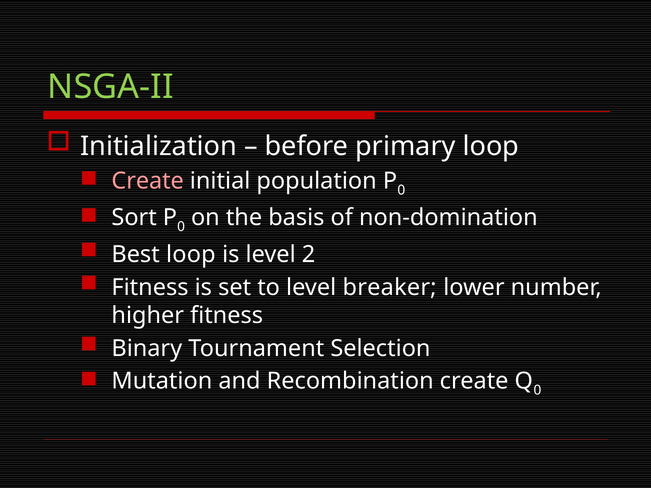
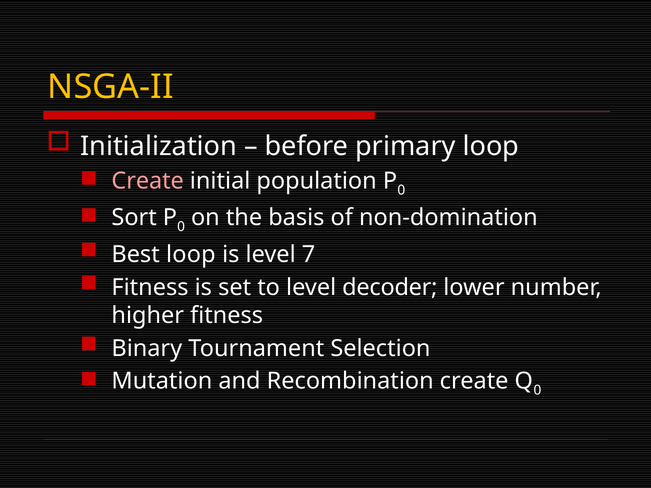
NSGA-II colour: light green -> yellow
2: 2 -> 7
breaker: breaker -> decoder
